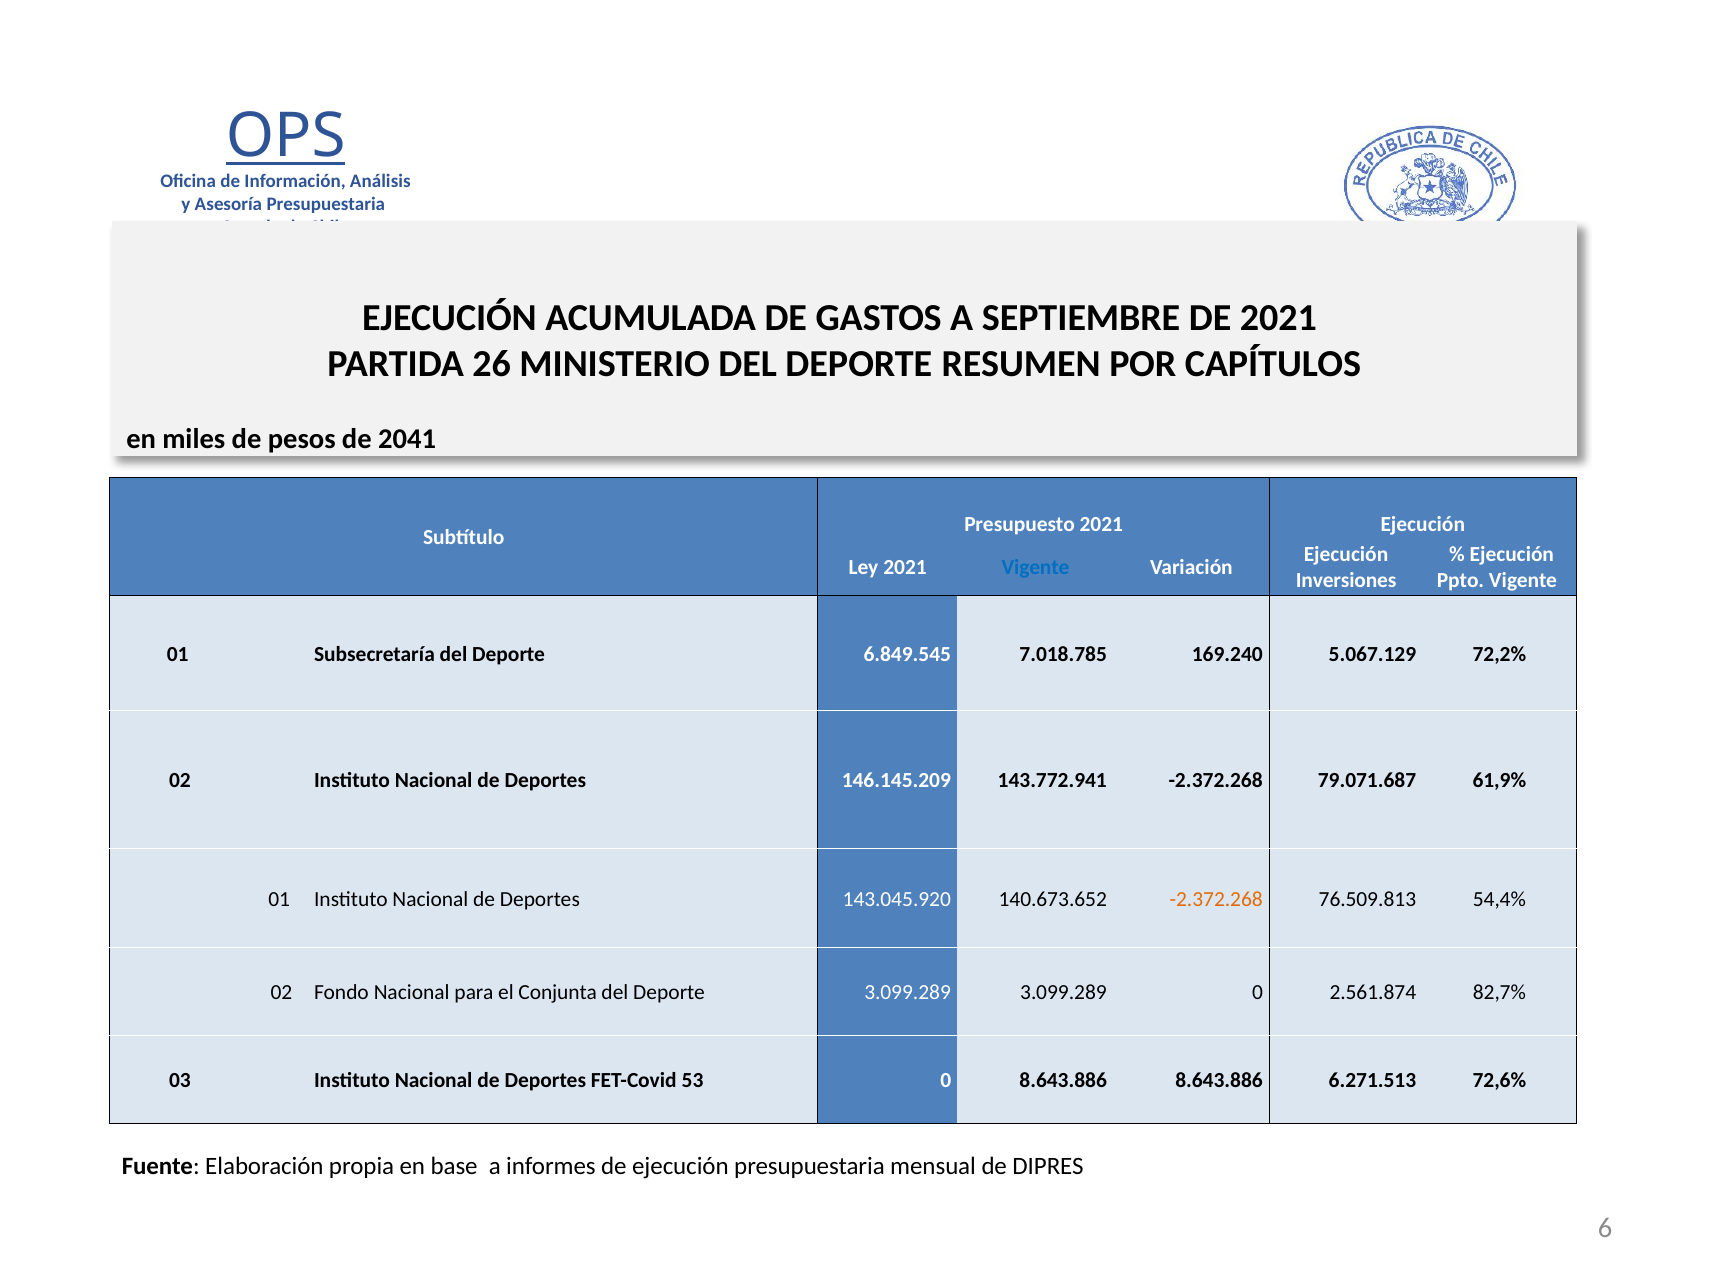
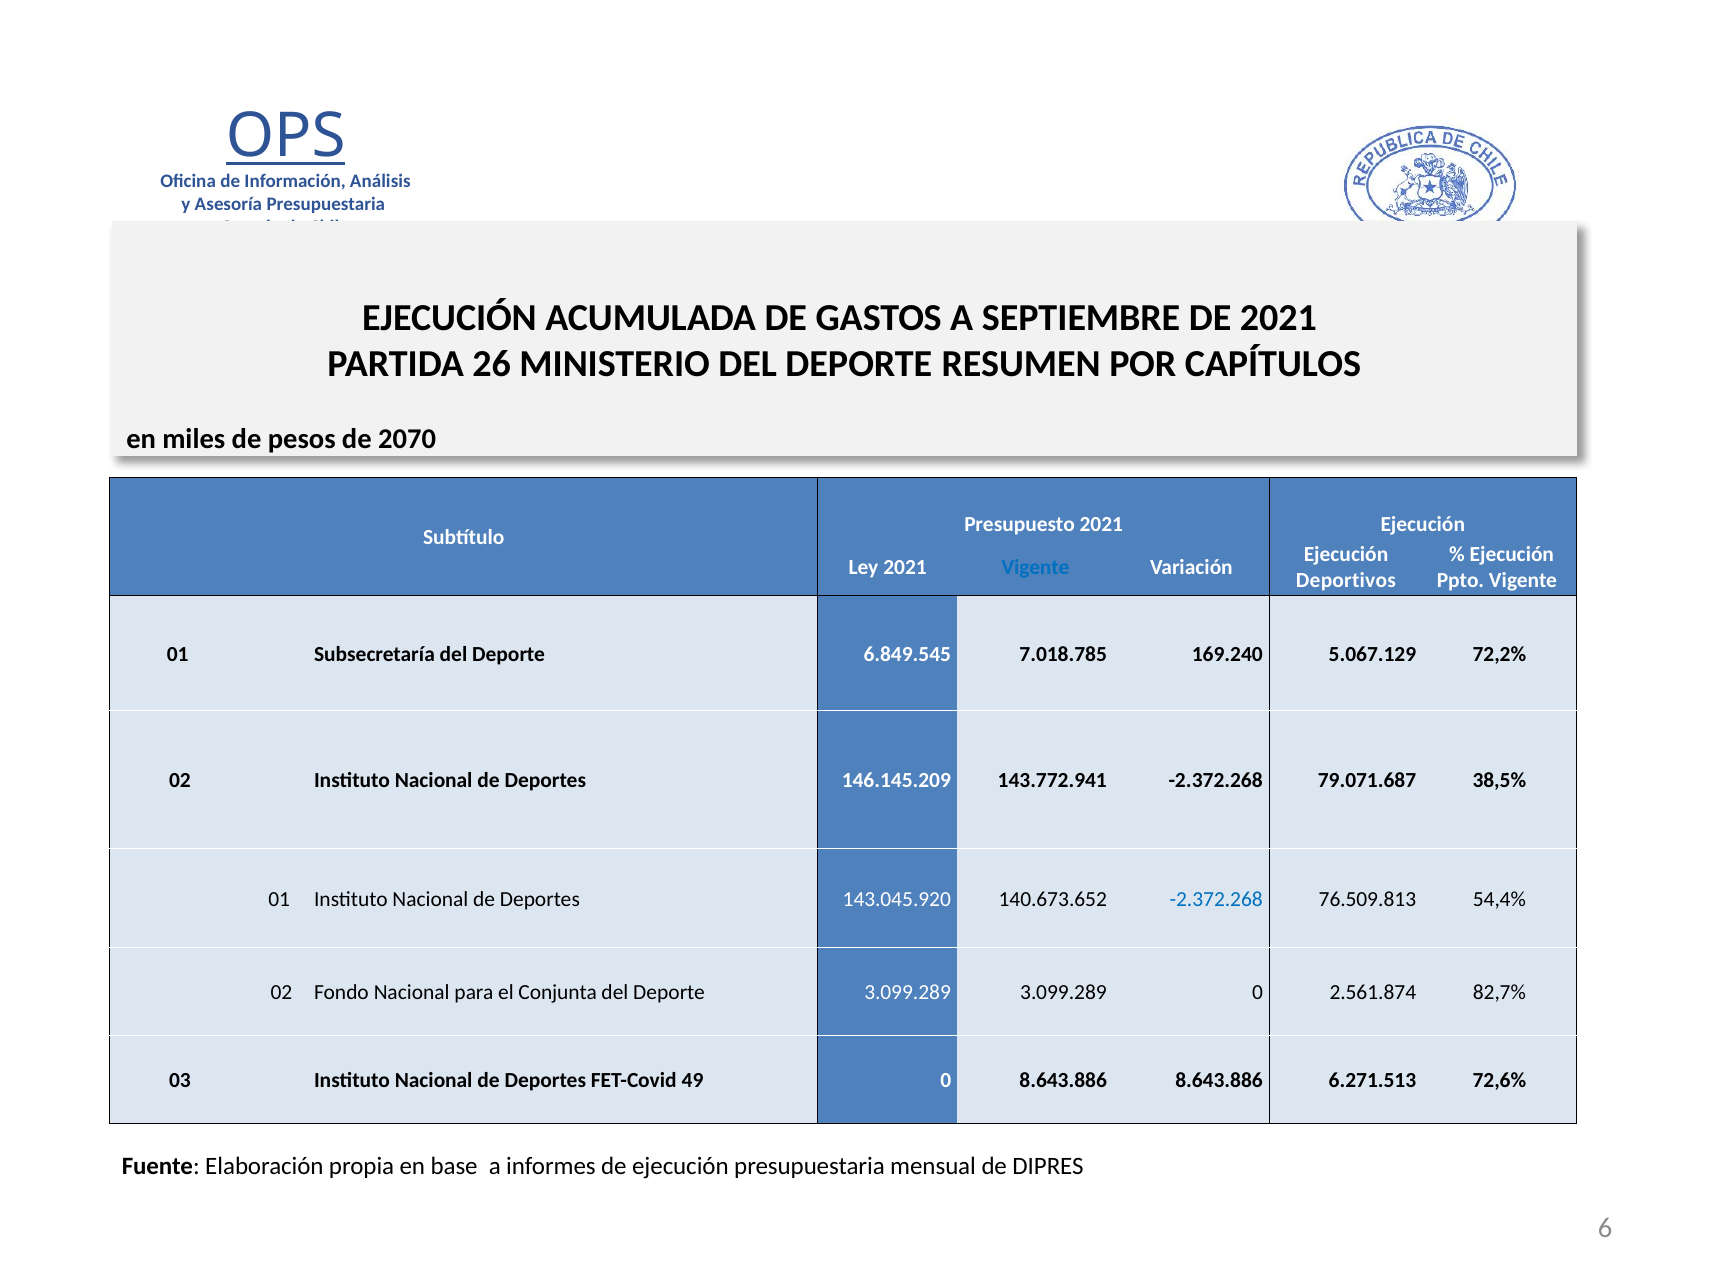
2041: 2041 -> 2070
Inversiones: Inversiones -> Deportivos
61,9%: 61,9% -> 38,5%
-2.372.268 at (1216, 899) colour: orange -> blue
53: 53 -> 49
